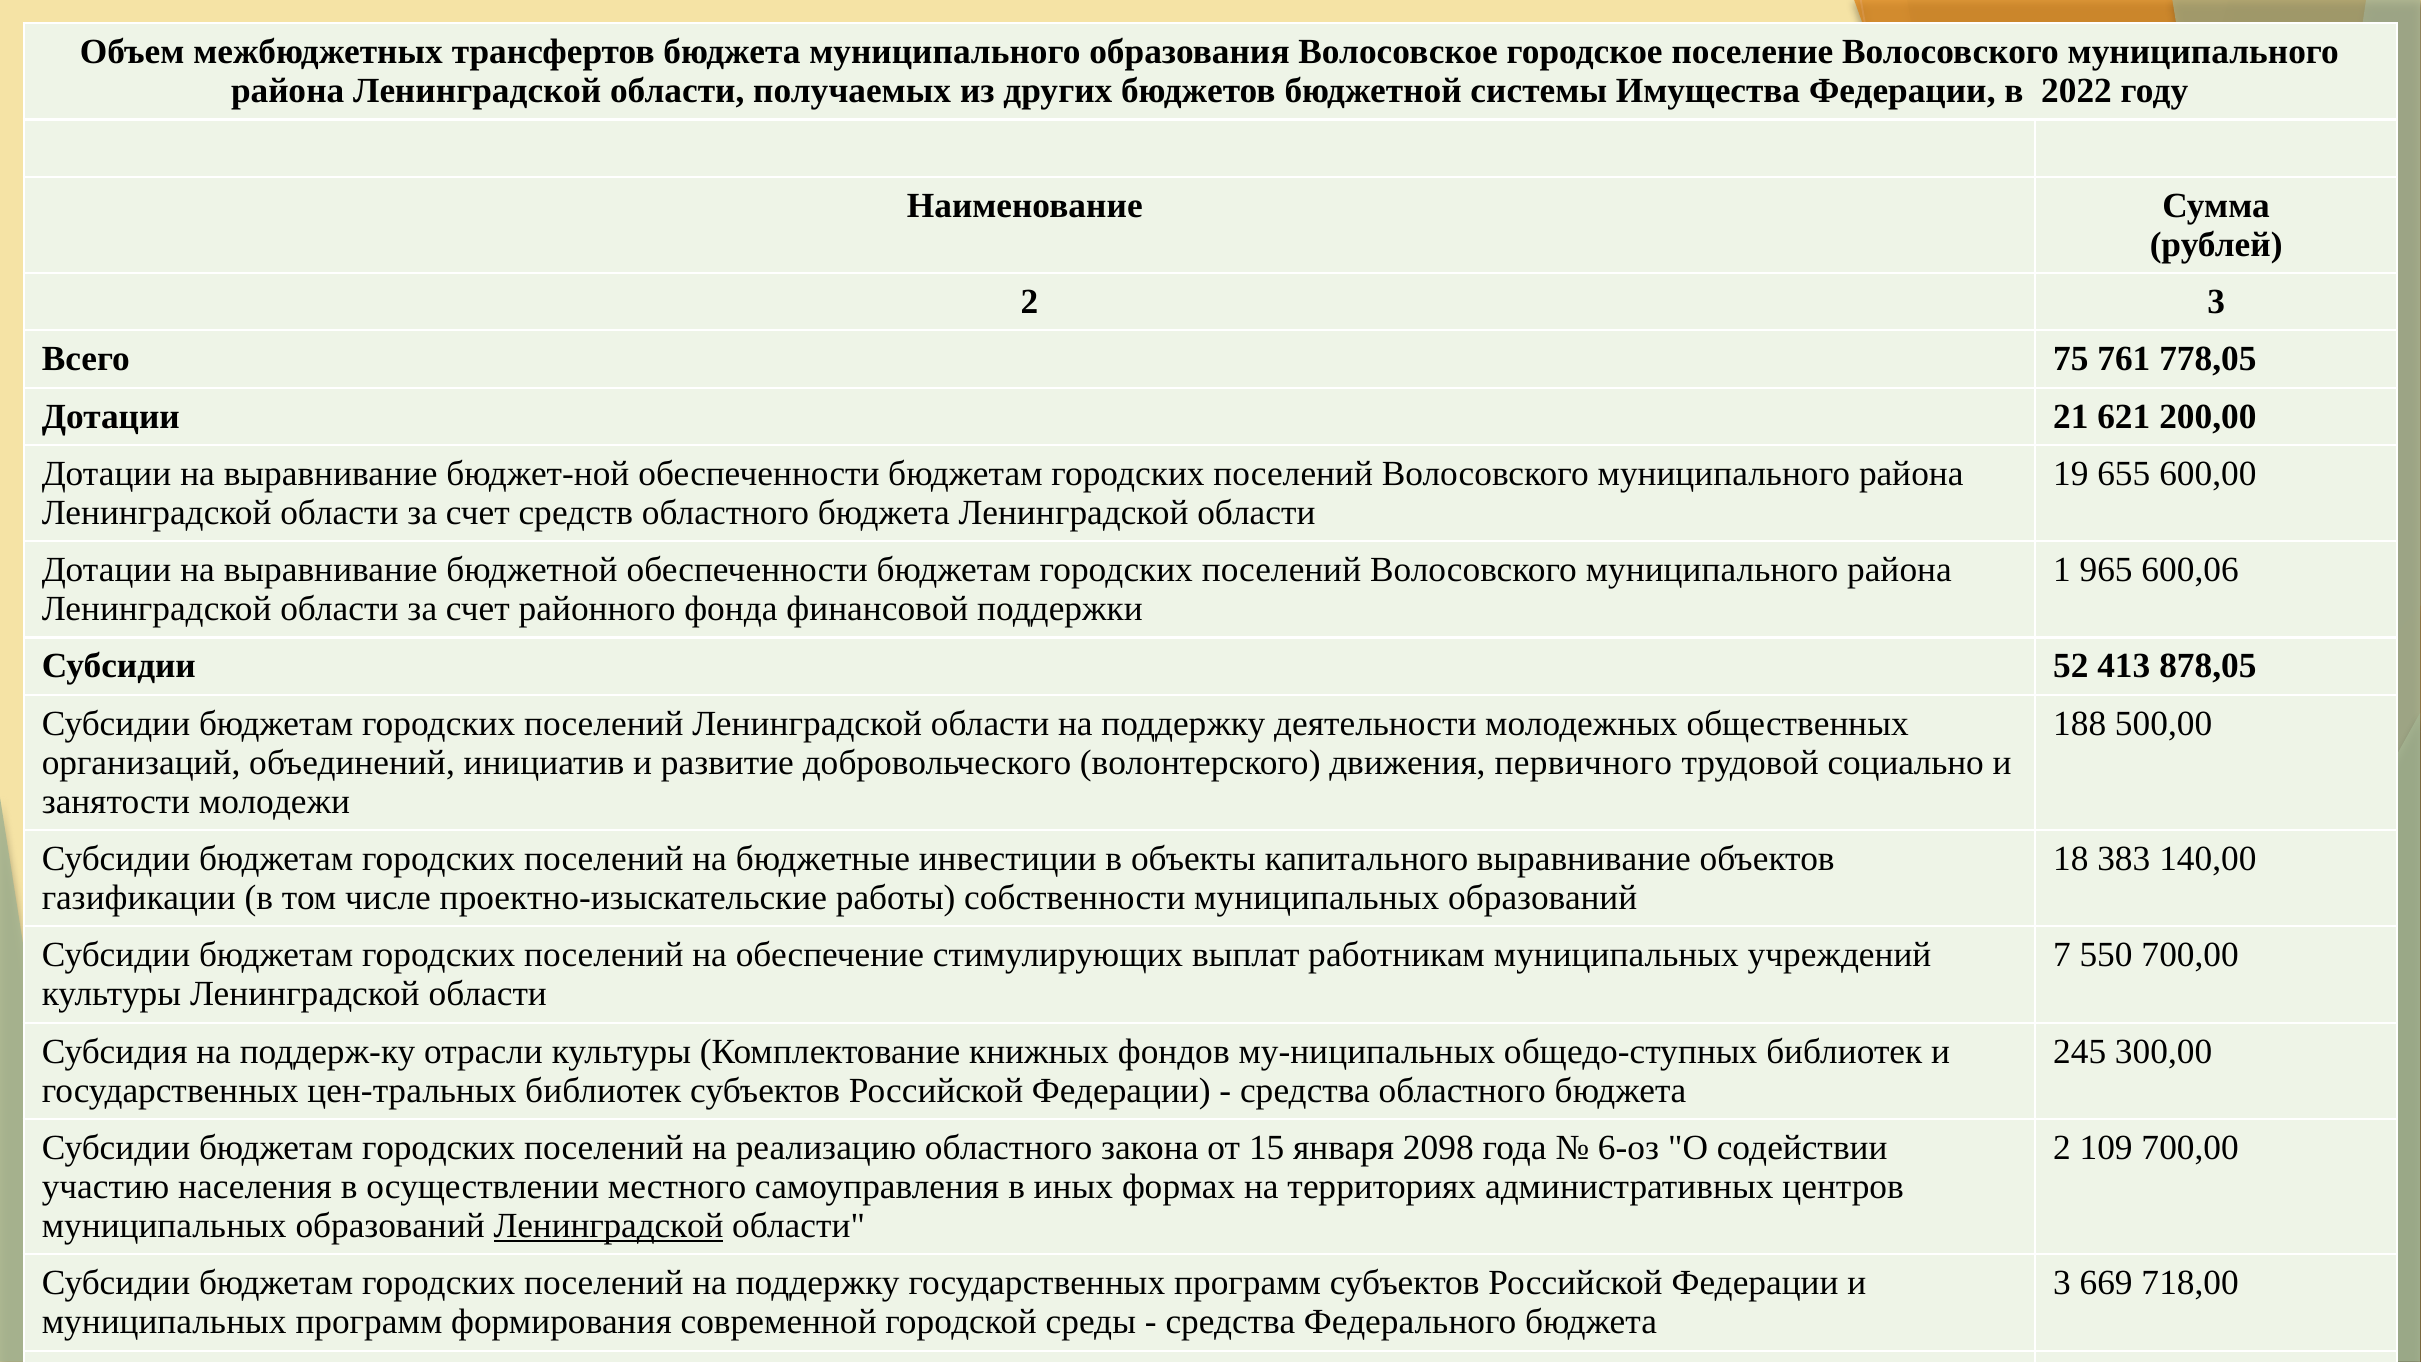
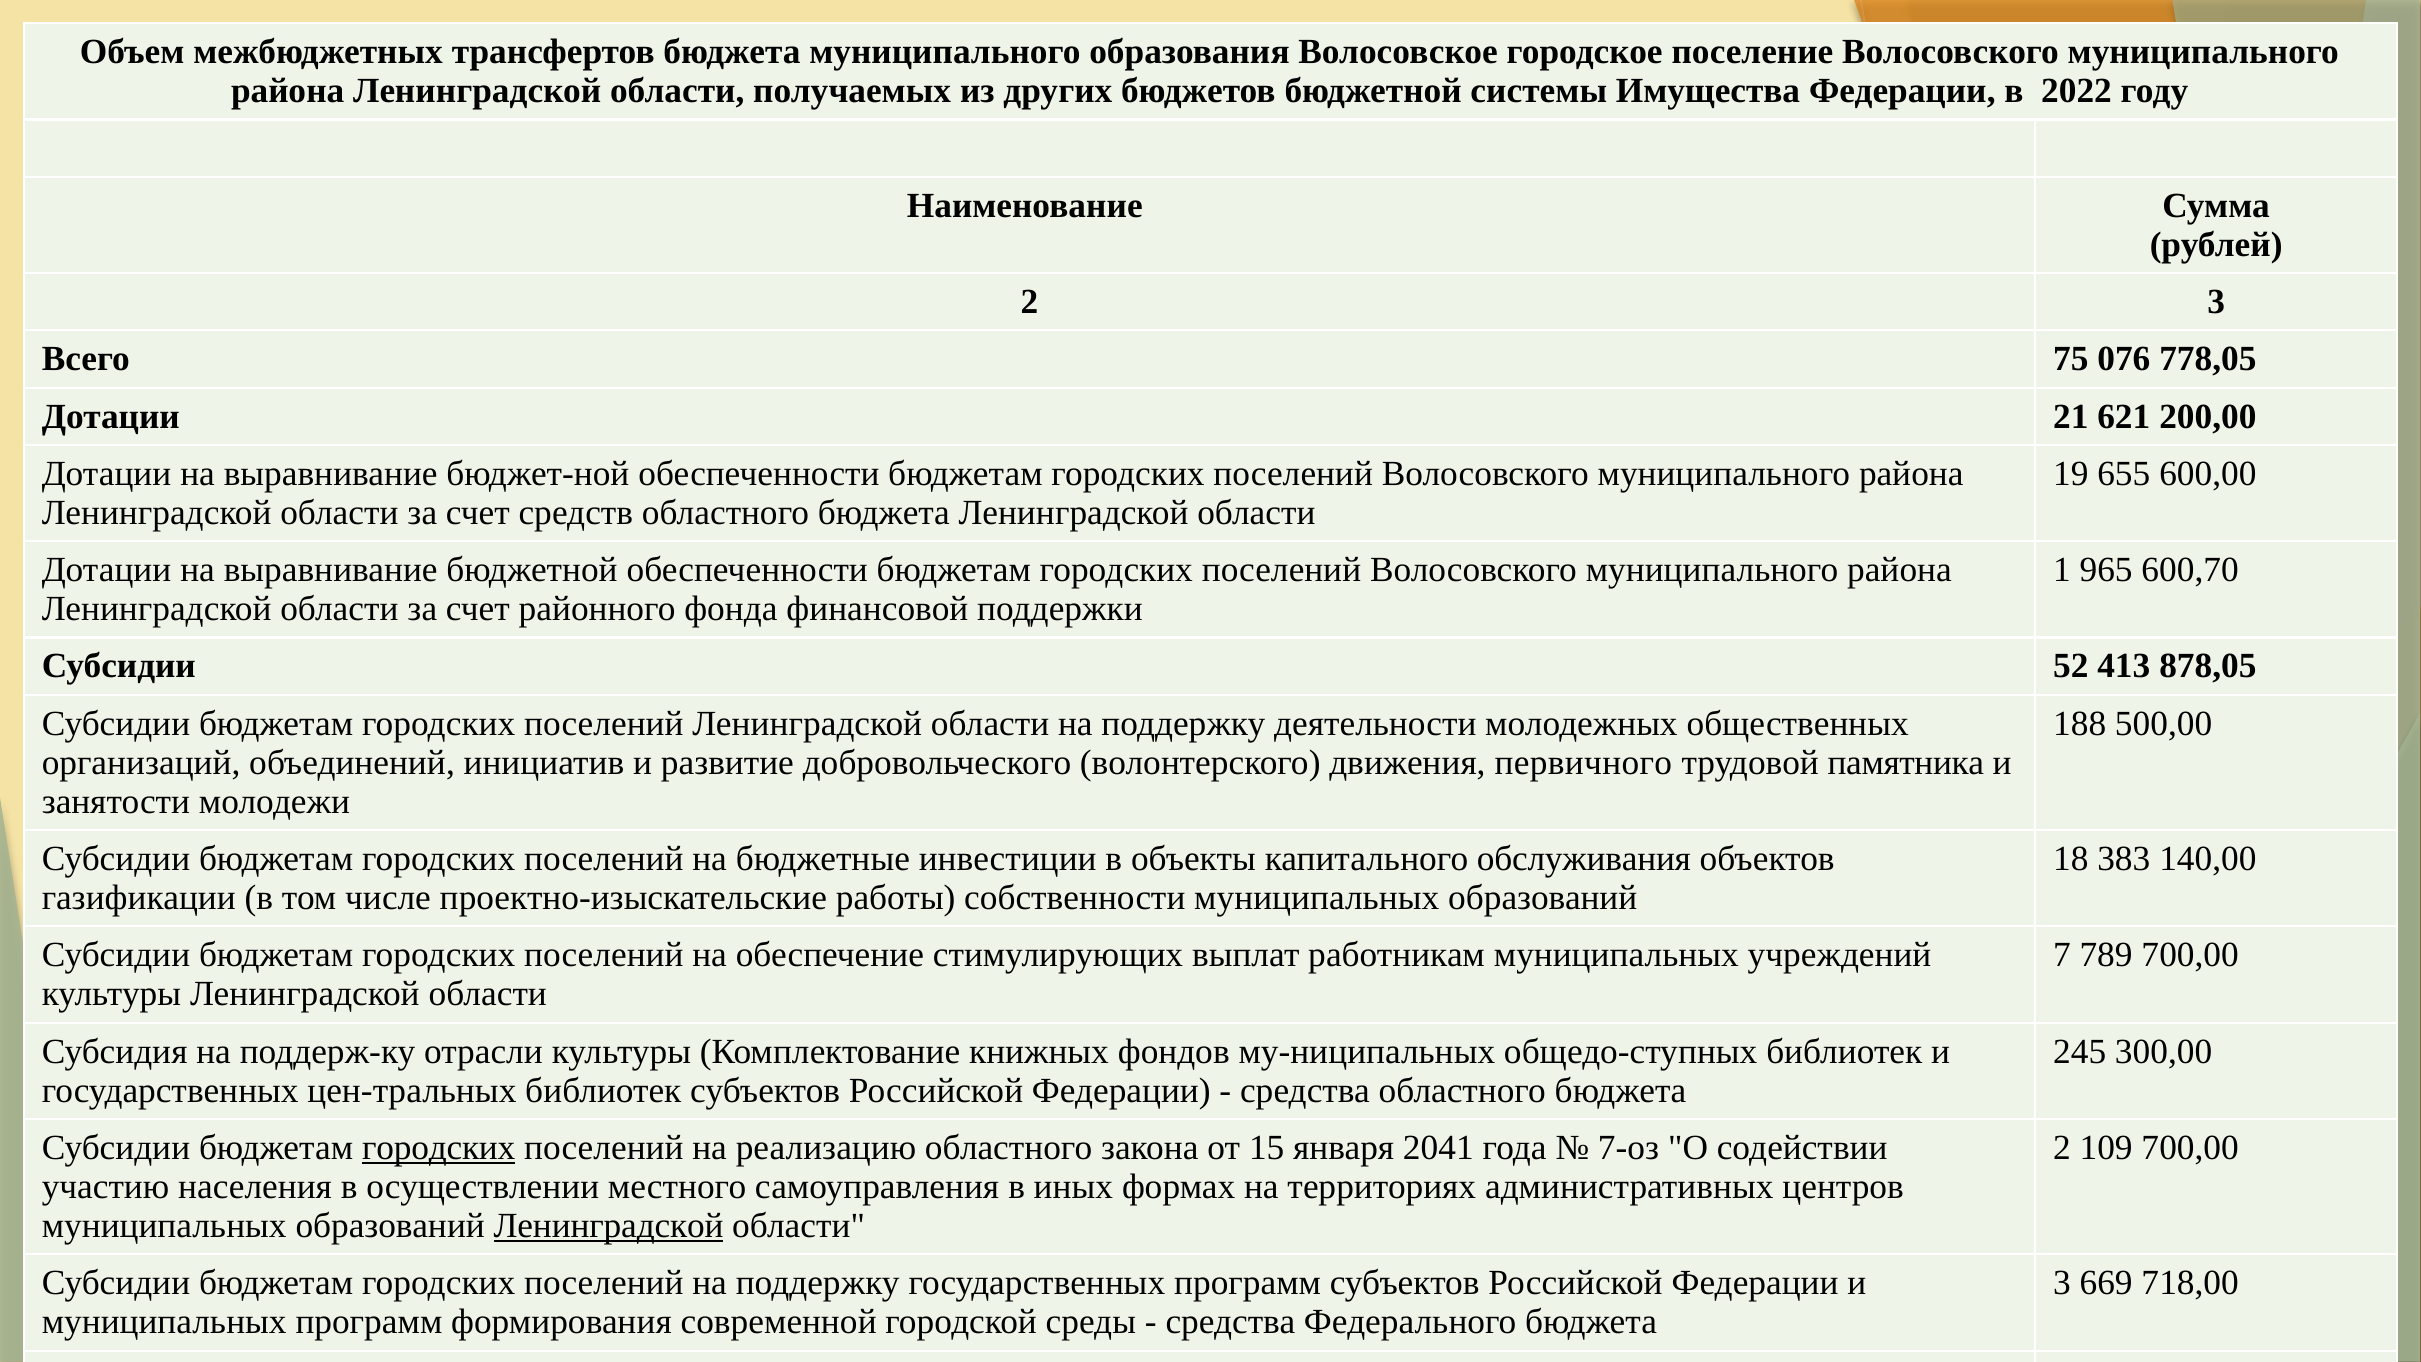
761: 761 -> 076
600,06: 600,06 -> 600,70
социально: социально -> памятника
капитального выравнивание: выравнивание -> обслуживания
550: 550 -> 789
городских at (439, 1148) underline: none -> present
2098: 2098 -> 2041
6-оз: 6-оз -> 7-оз
